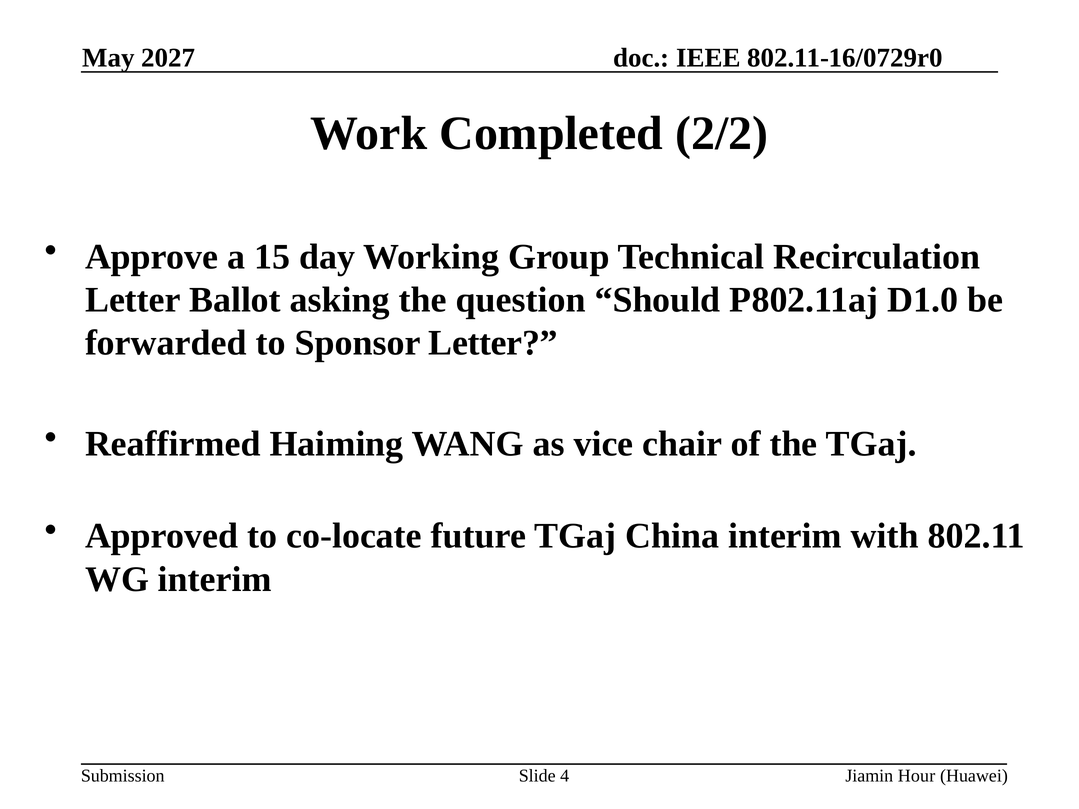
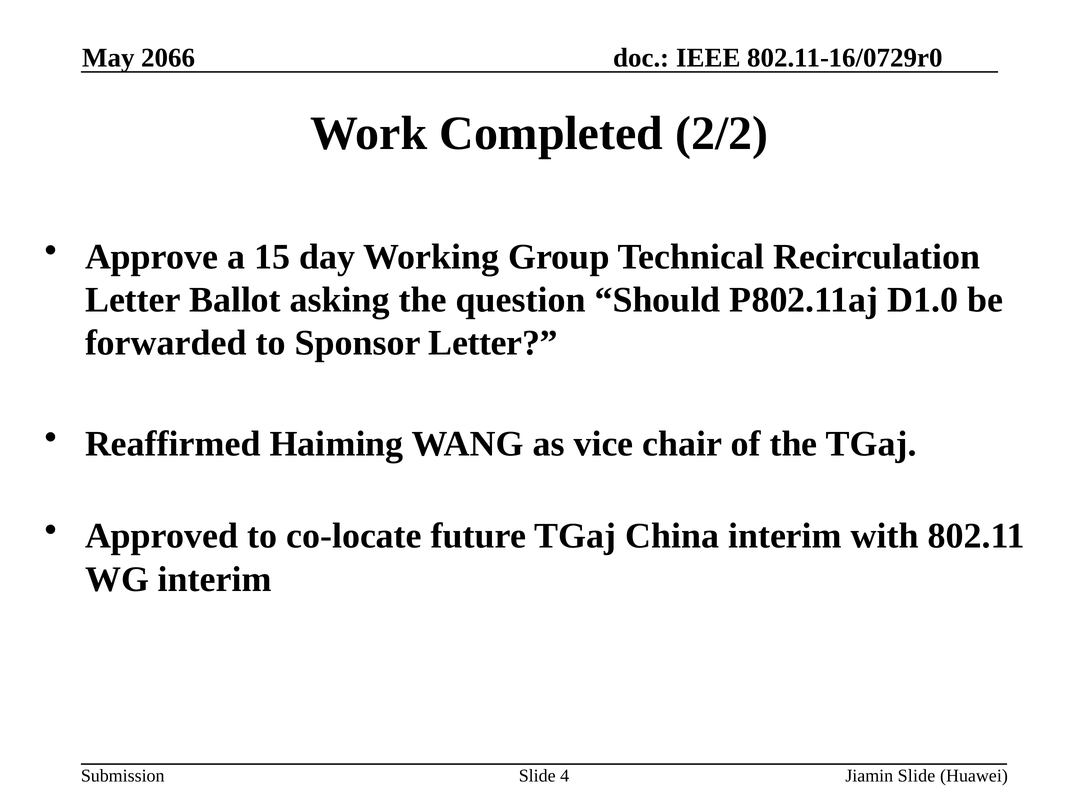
2027: 2027 -> 2066
Jiamin Hour: Hour -> Slide
